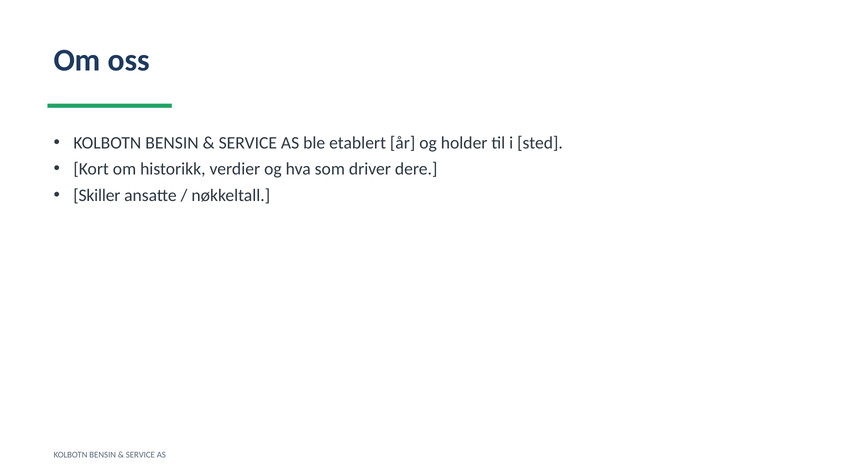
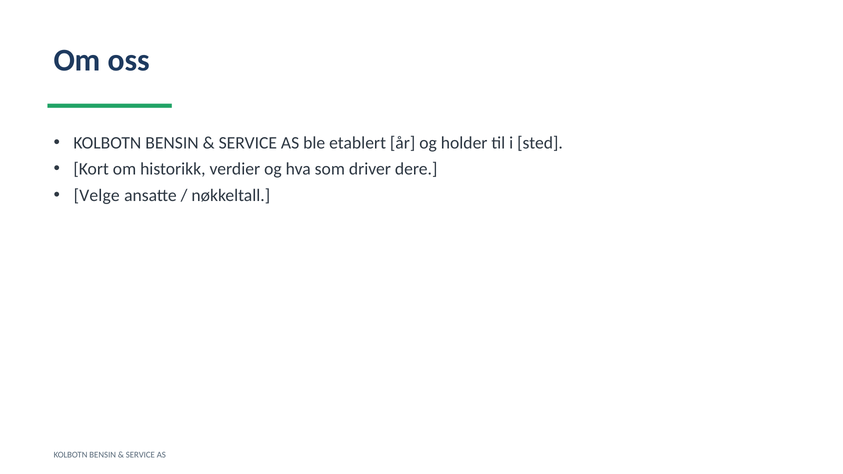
Skiller: Skiller -> Velge
